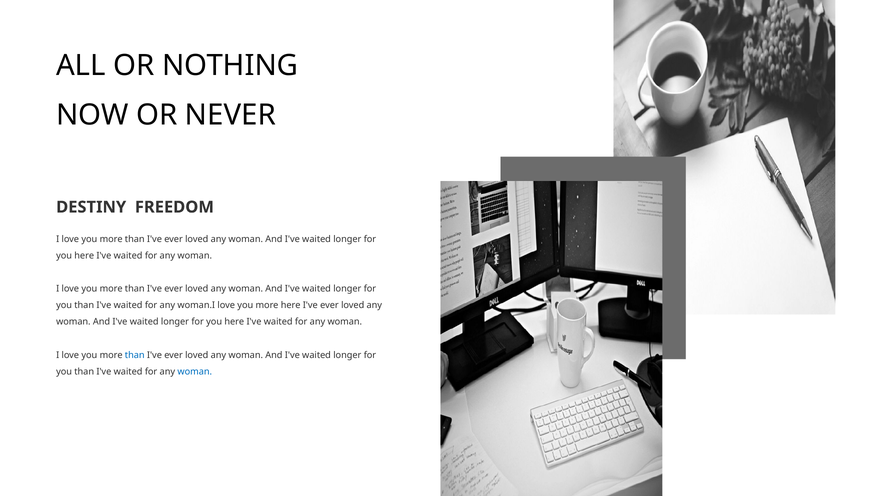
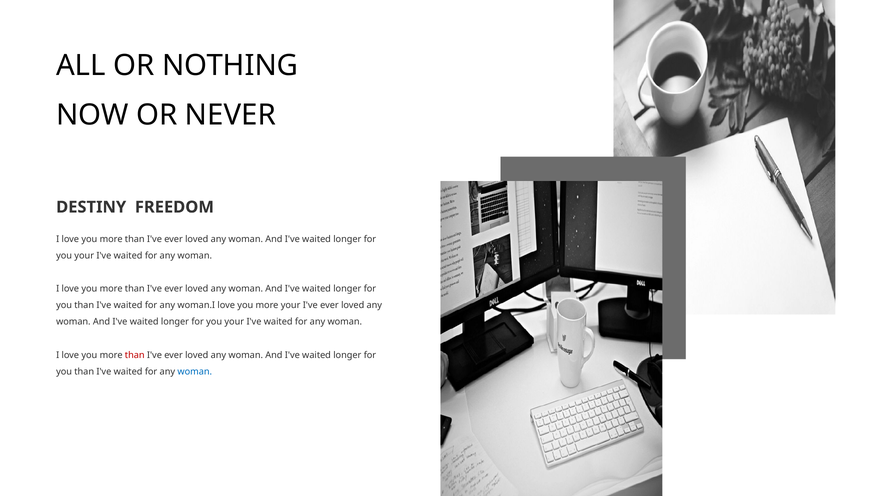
here at (84, 255): here -> your
more here: here -> your
here at (234, 322): here -> your
than at (135, 355) colour: blue -> red
